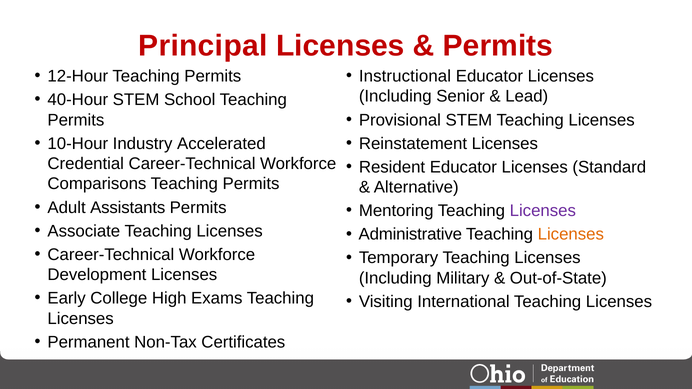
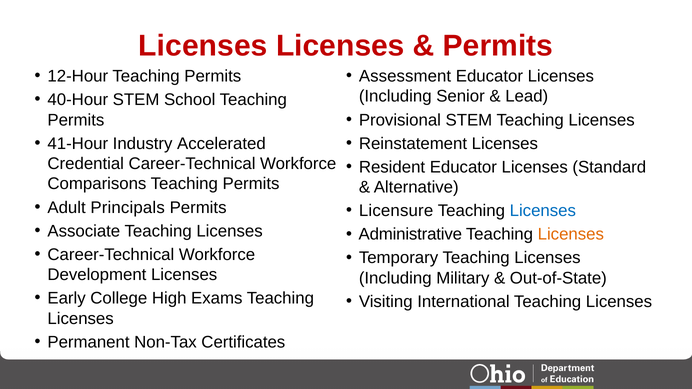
Principal at (203, 46): Principal -> Licenses
Instructional: Instructional -> Assessment
10-Hour: 10-Hour -> 41-Hour
Assistants: Assistants -> Principals
Mentoring: Mentoring -> Licensure
Licenses at (543, 211) colour: purple -> blue
